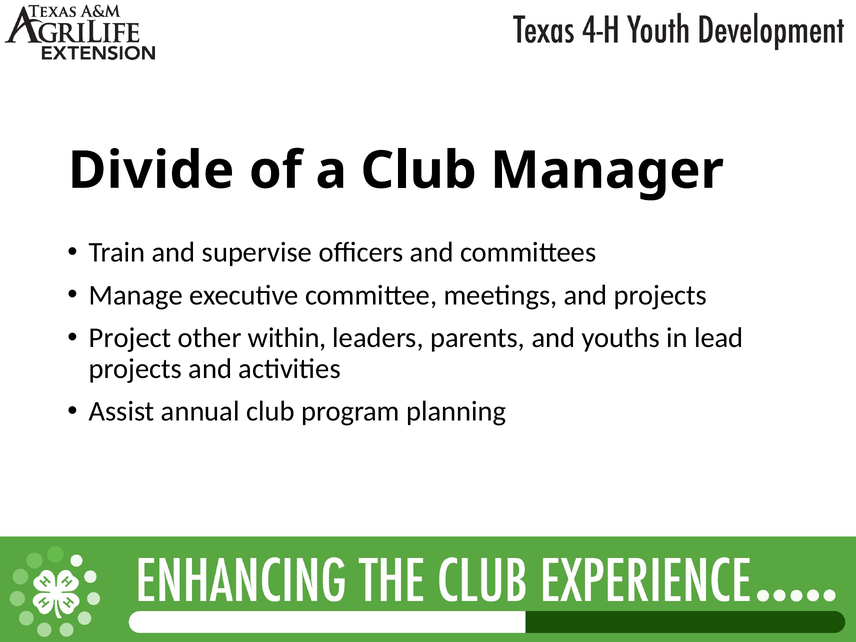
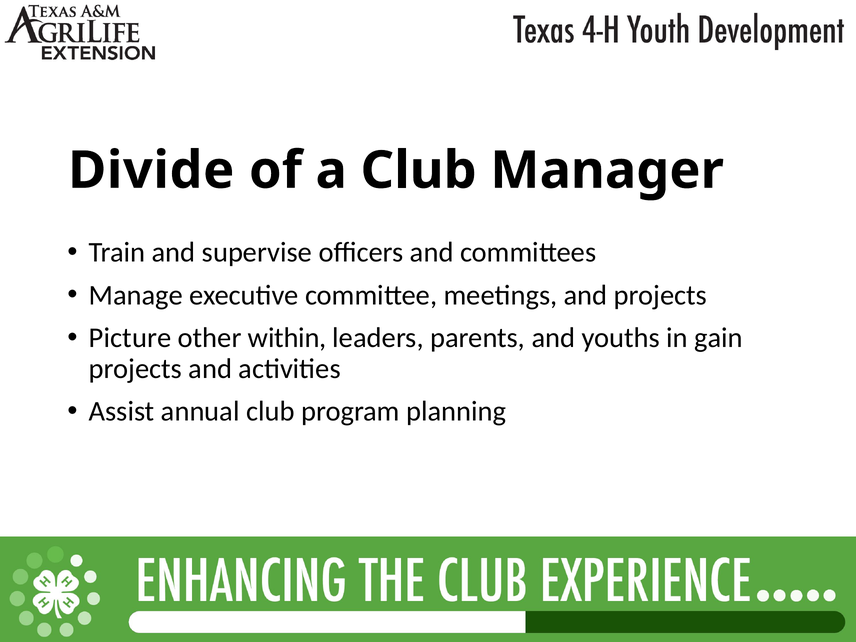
Project: Project -> Picture
lead: lead -> gain
